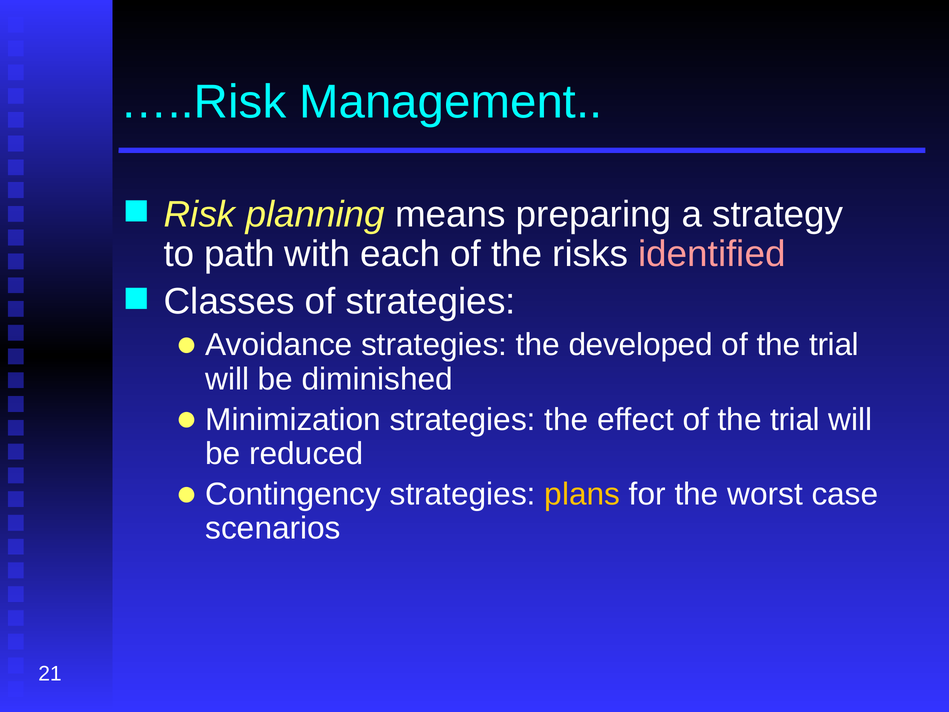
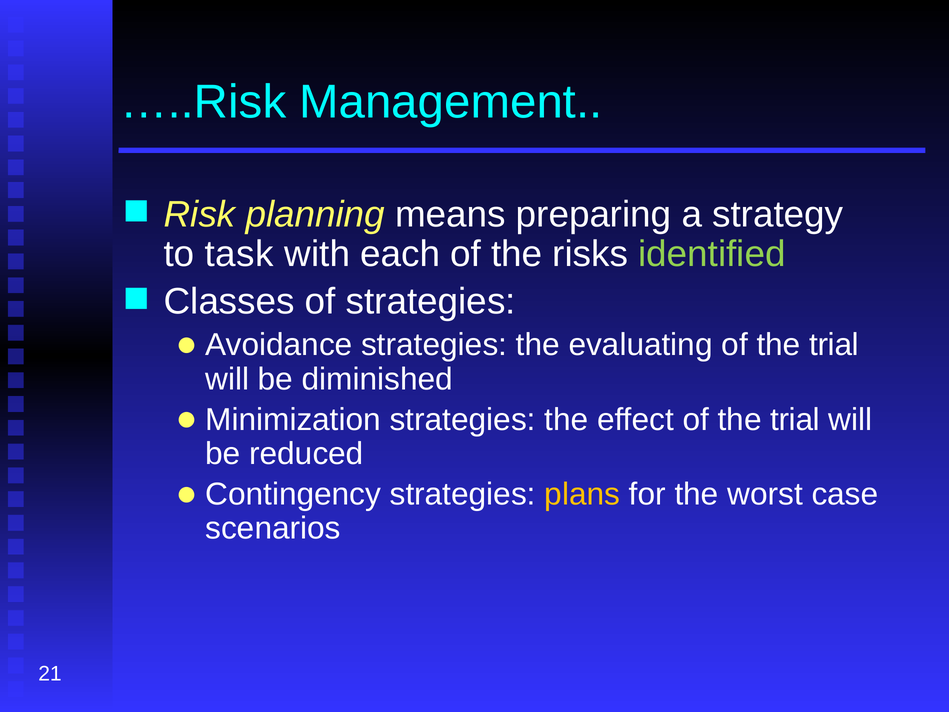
path: path -> task
identified colour: pink -> light green
developed: developed -> evaluating
